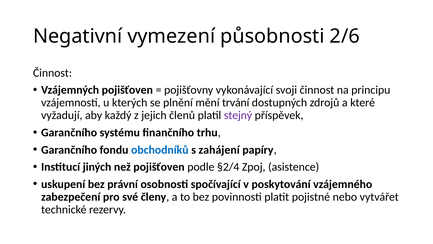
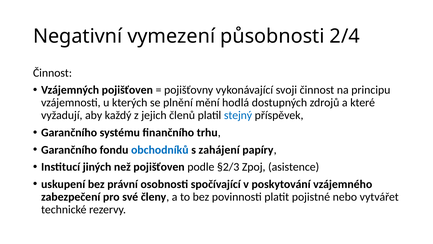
2/6: 2/6 -> 2/4
trvání: trvání -> hodlá
stejný colour: purple -> blue
§2/4: §2/4 -> §2/3
